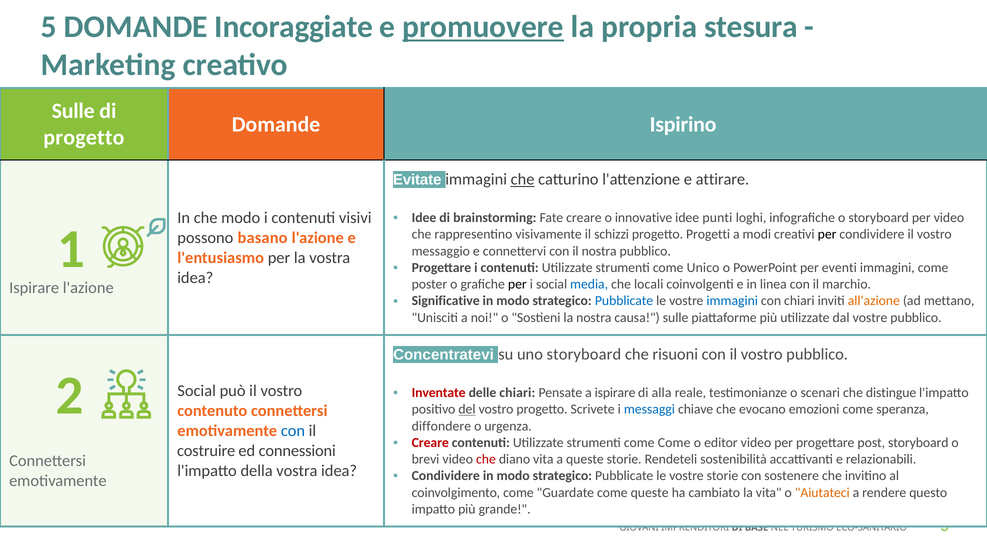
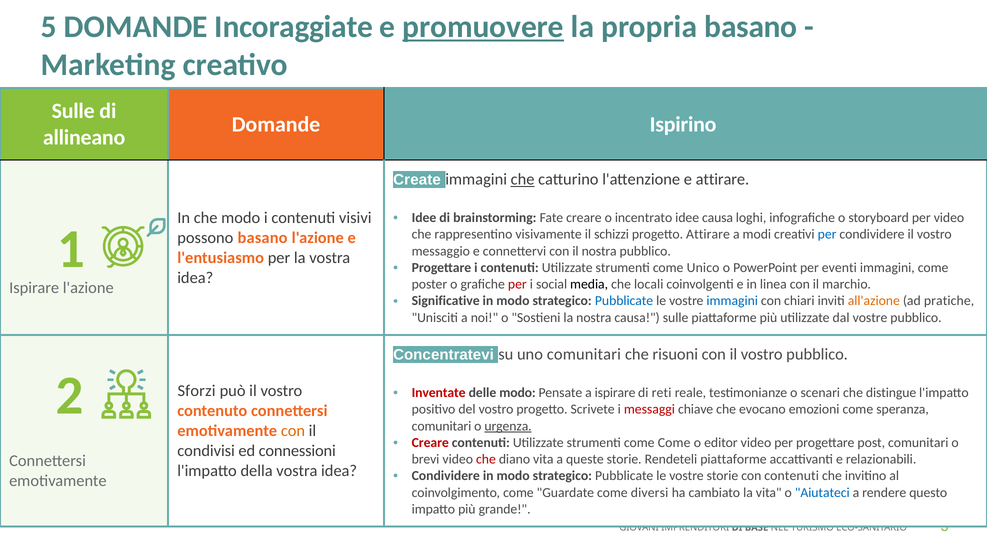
propria stesura: stesura -> basano
progetto at (84, 138): progetto -> allineano
Evitate: Evitate -> Create
innovative: innovative -> incentrato
idee punti: punti -> causa
progetto Progetti: Progetti -> Attirare
per at (827, 235) colour: black -> blue
per at (517, 284) colour: black -> red
media colour: blue -> black
mettano: mettano -> pratiche
uno storyboard: storyboard -> comunitari
Social at (197, 391): Social -> Sforzi
delle chiari: chiari -> modo
alla: alla -> reti
del underline: present -> none
messaggi colour: blue -> red
diffondere at (441, 426): diffondere -> comunitari
urgenza underline: none -> present
con at (293, 431) colour: blue -> orange
post storyboard: storyboard -> comunitari
costruire: costruire -> condivisi
Rendeteli sostenibilità: sostenibilità -> piattaforme
con sostenere: sostenere -> contenuti
come queste: queste -> diversi
Aiutateci colour: orange -> blue
